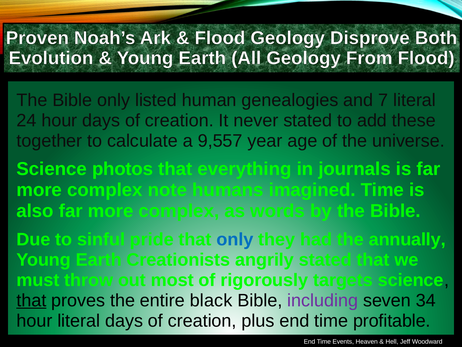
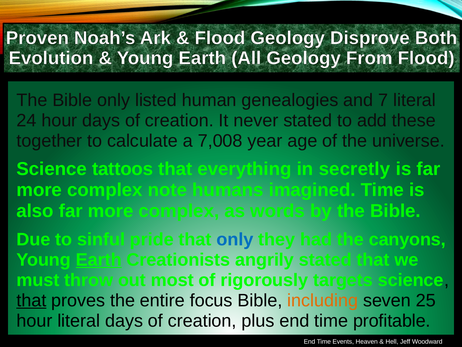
9,557: 9,557 -> 7,008
photos: photos -> tattoos
journals: journals -> secretly
annually: annually -> canyons
Earth at (99, 259) underline: none -> present
black: black -> focus
including colour: purple -> orange
34: 34 -> 25
